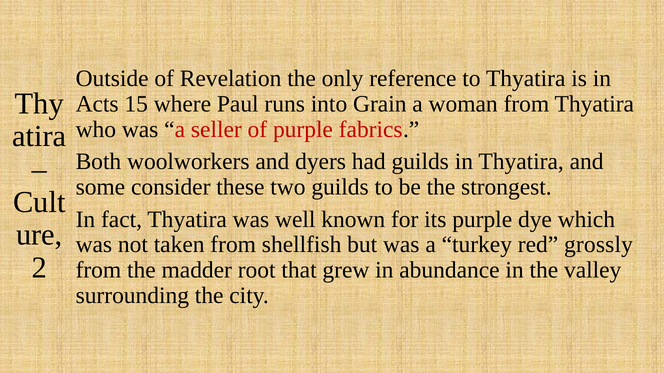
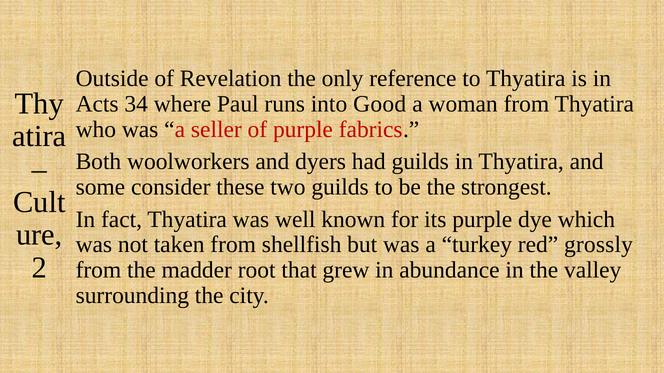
15: 15 -> 34
Grain: Grain -> Good
